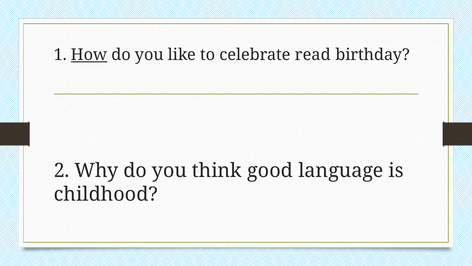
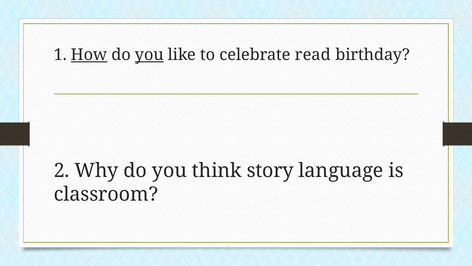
you at (149, 55) underline: none -> present
good: good -> story
childhood: childhood -> classroom
